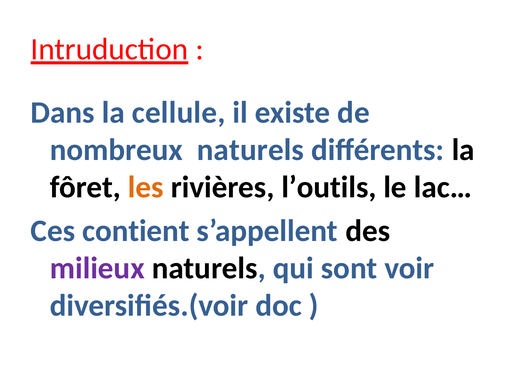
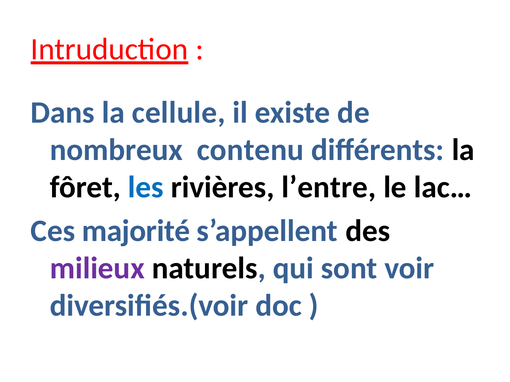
nombreux naturels: naturels -> contenu
les colour: orange -> blue
l’outils: l’outils -> l’entre
contient: contient -> majorité
